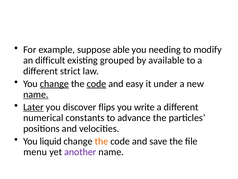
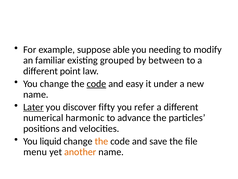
difficult: difficult -> familiar
available: available -> between
strict: strict -> point
change at (54, 84) underline: present -> none
name at (36, 94) underline: present -> none
flips: flips -> fifty
write: write -> refer
constants: constants -> harmonic
another colour: purple -> orange
